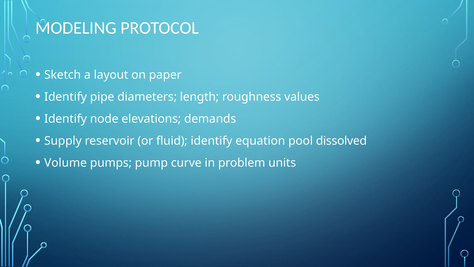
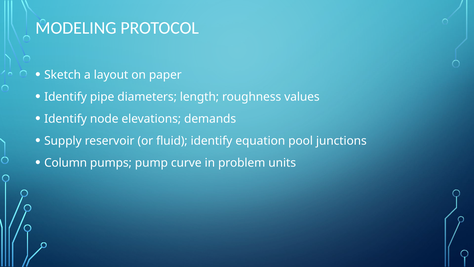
dissolved: dissolved -> junctions
Volume: Volume -> Column
